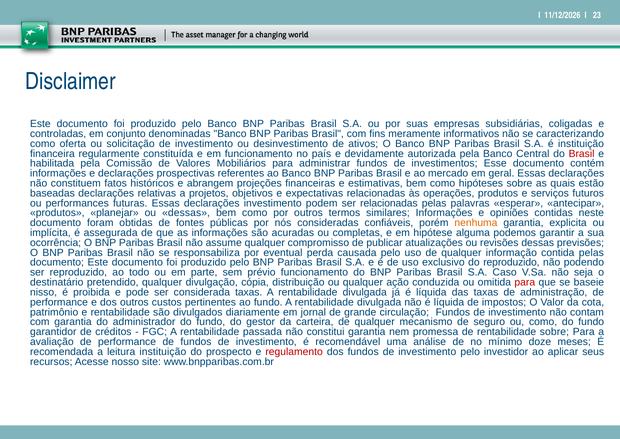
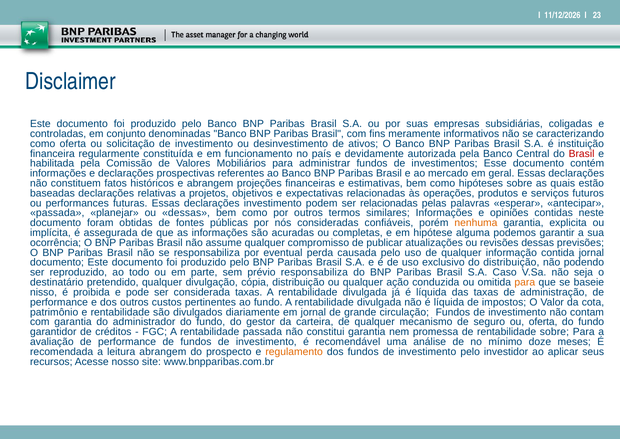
produtos at (57, 213): produtos -> passada
contida pelas: pelas -> jornal
do reproduzido: reproduzido -> distribuição
prévio funcionamento: funcionamento -> responsabiliza
para at (525, 282) colour: red -> orange
ou como: como -> oferta
leitura instituição: instituição -> abrangem
regulamento colour: red -> orange
